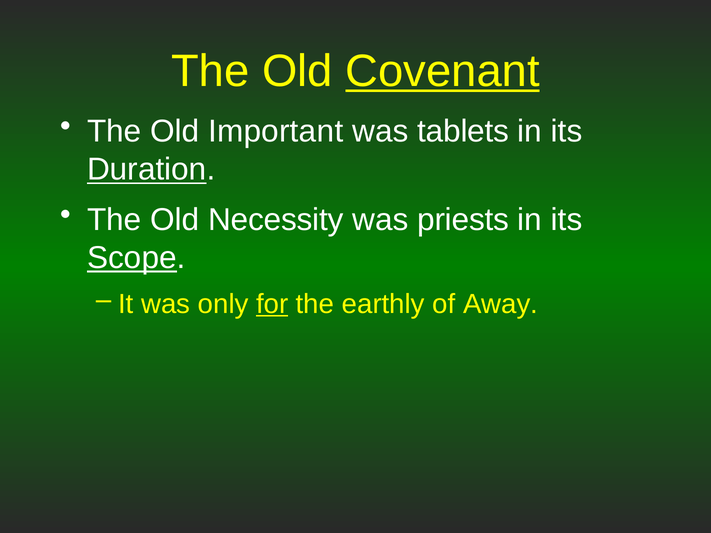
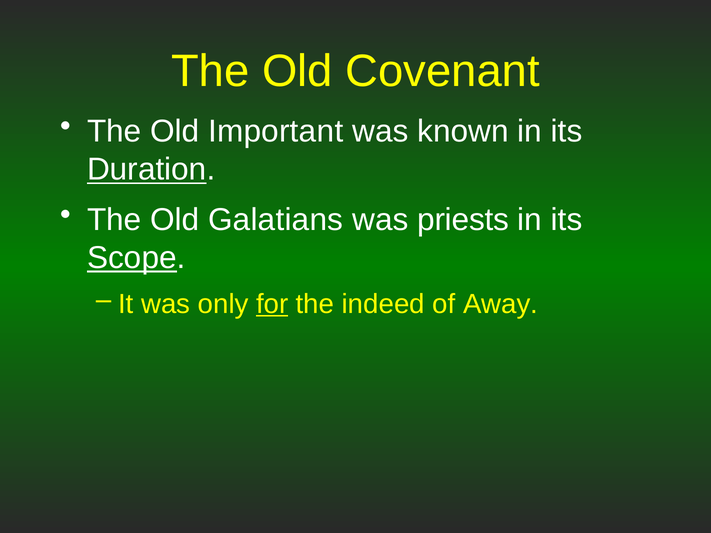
Covenant underline: present -> none
tablets: tablets -> known
Necessity: Necessity -> Galatians
earthly: earthly -> indeed
